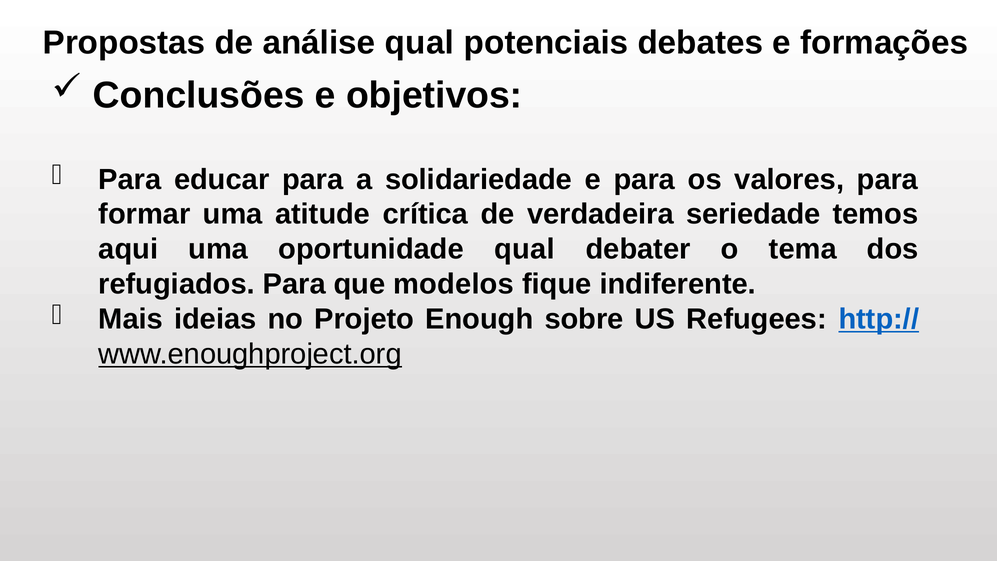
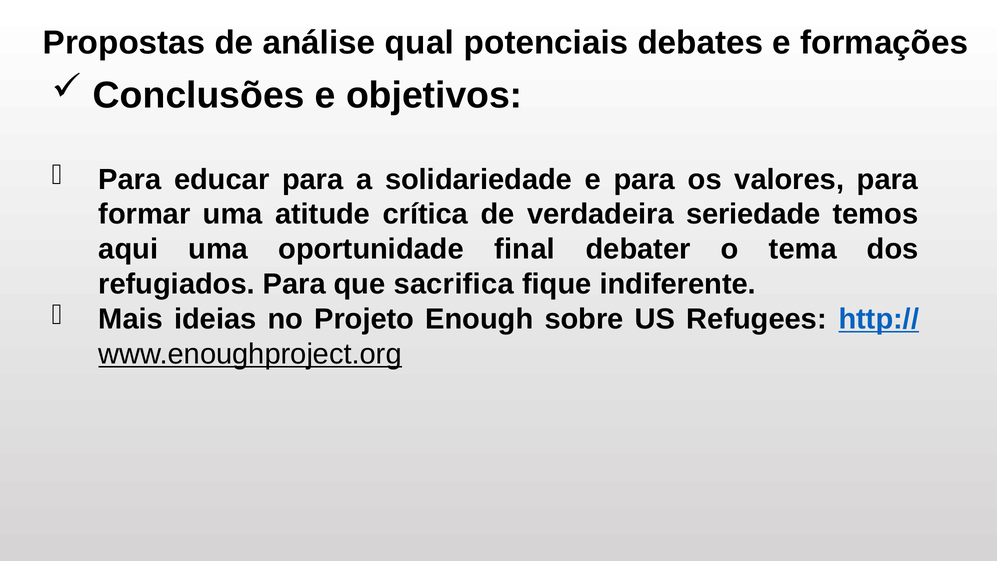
oportunidade qual: qual -> final
modelos: modelos -> sacrifica
